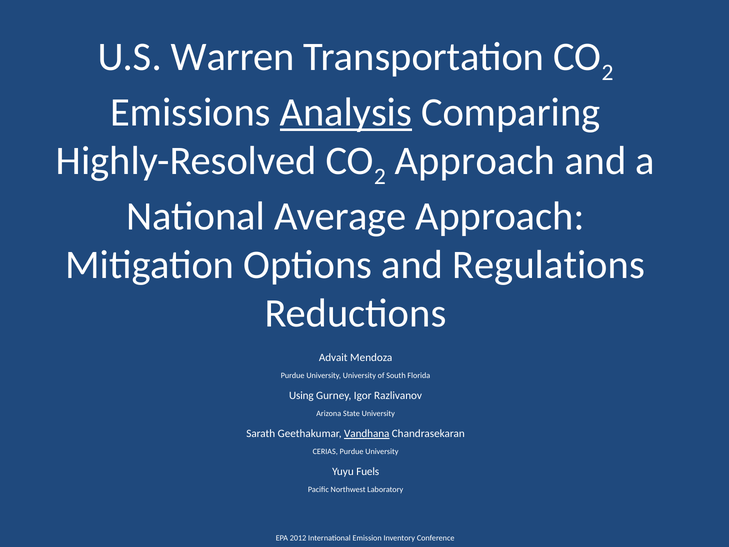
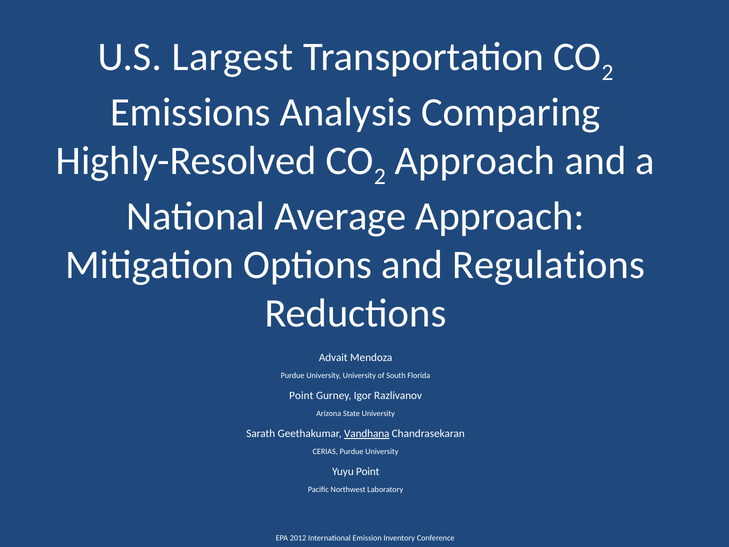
Warren: Warren -> Largest
Analysis underline: present -> none
Using at (301, 395): Using -> Point
Yuyu Fuels: Fuels -> Point
